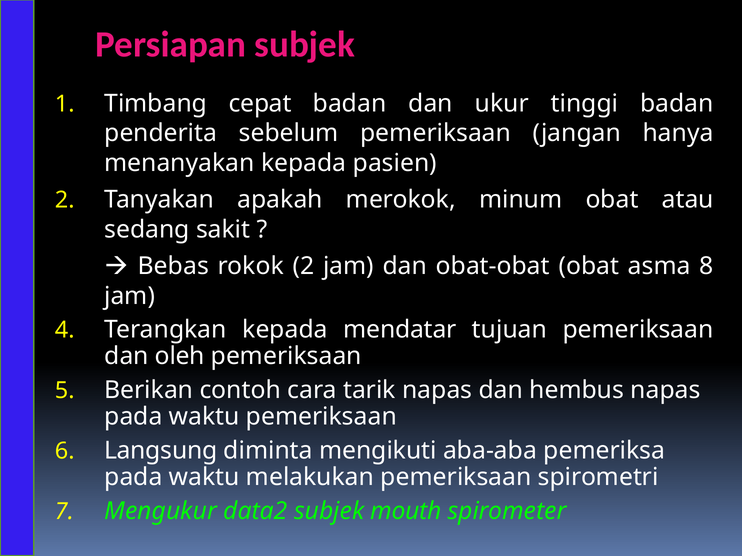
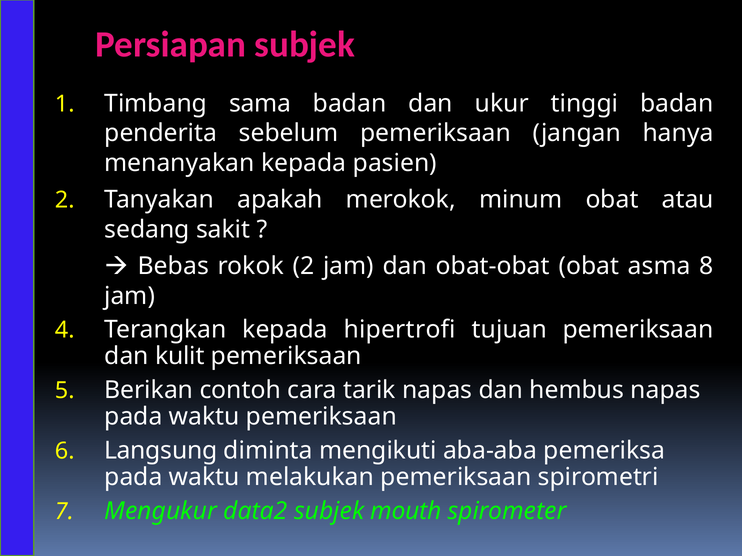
cepat: cepat -> sama
mendatar: mendatar -> hipertrofi
oleh: oleh -> kulit
